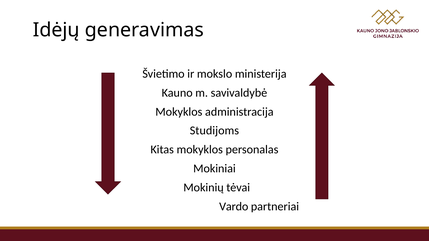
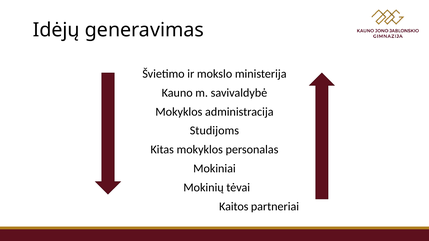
Vardo: Vardo -> Kaitos
